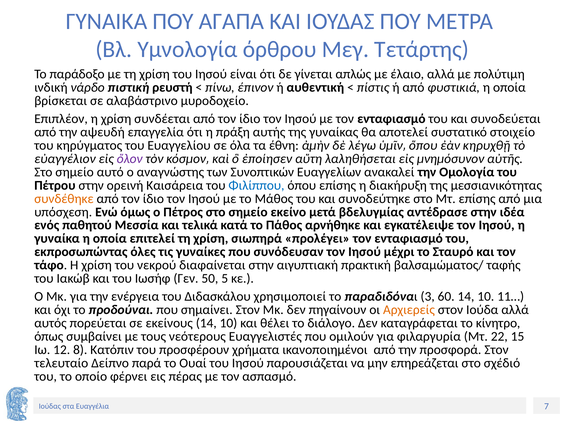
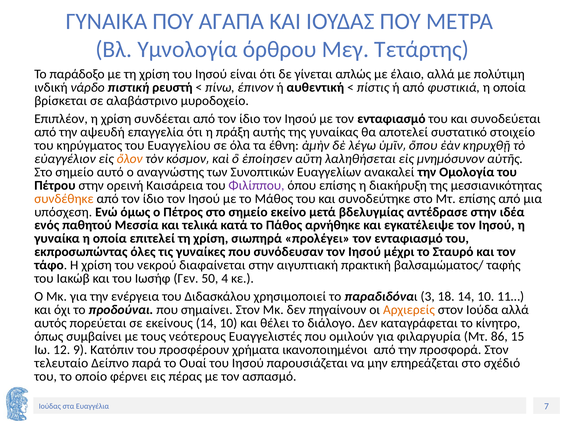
ὅλον colour: purple -> orange
Φιλίππου colour: blue -> purple
5: 5 -> 4
60: 60 -> 18
22: 22 -> 86
8: 8 -> 9
